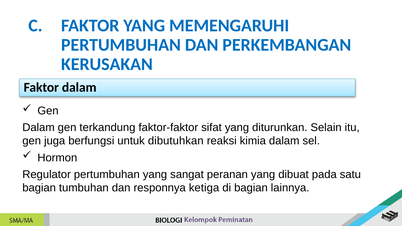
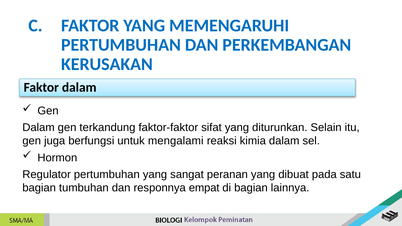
dibutuhkan: dibutuhkan -> mengalami
ketiga: ketiga -> empat
